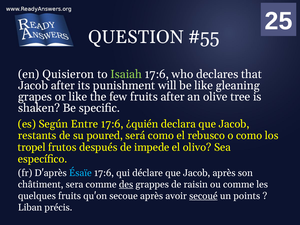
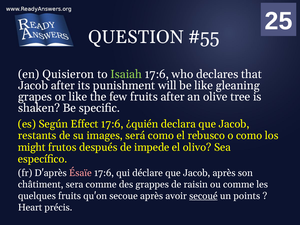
Entre: Entre -> Effect
poured: poured -> images
tropel: tropel -> might
Ésaïe colour: light blue -> pink
des underline: present -> none
Liban: Liban -> Heart
